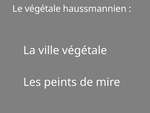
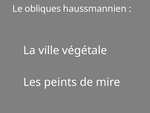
Le végétale: végétale -> obliques
